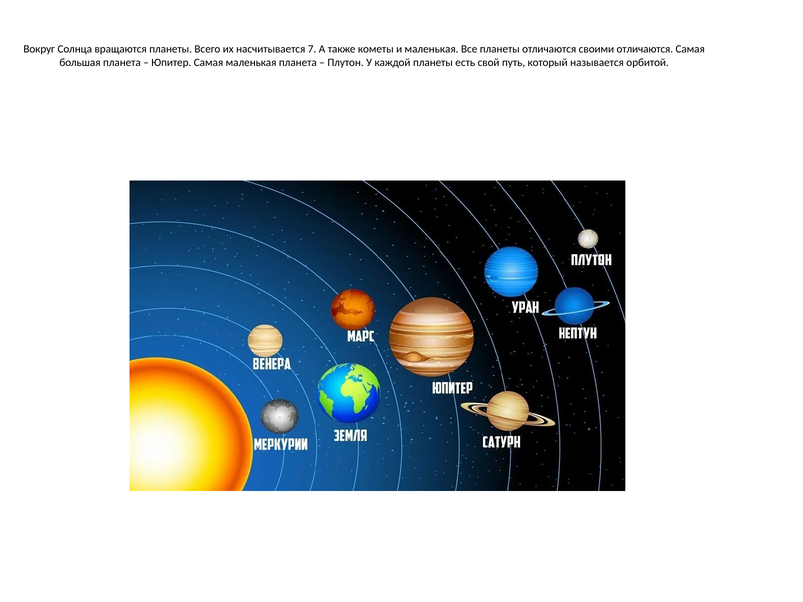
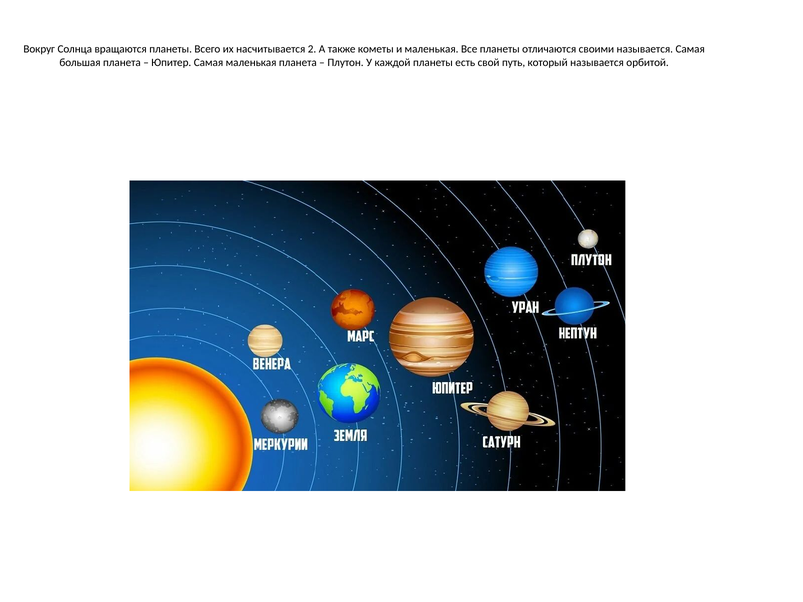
7: 7 -> 2
своими отличаются: отличаются -> называется
